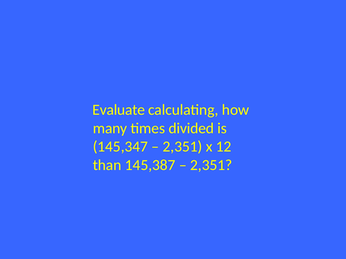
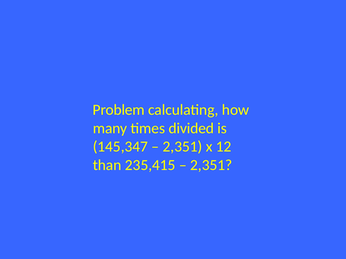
Evaluate: Evaluate -> Problem
145,387: 145,387 -> 235,415
